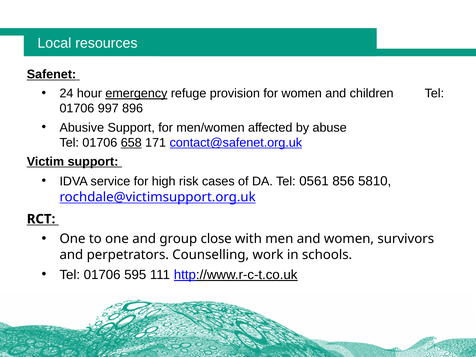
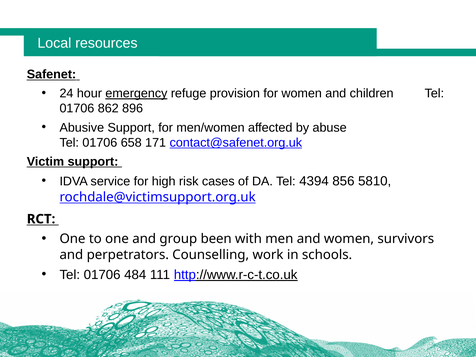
997: 997 -> 862
658 underline: present -> none
0561: 0561 -> 4394
close: close -> been
595: 595 -> 484
